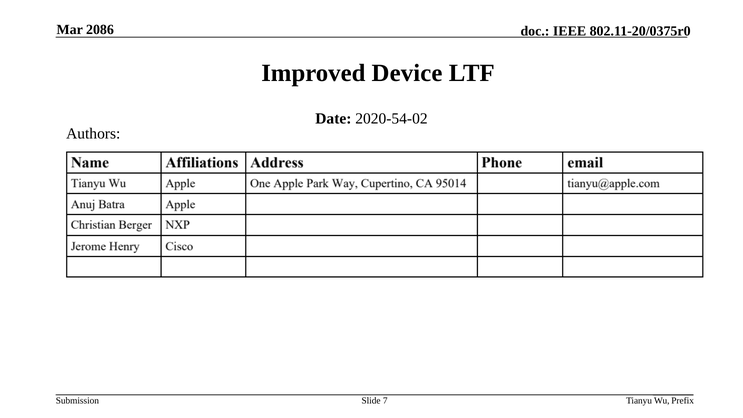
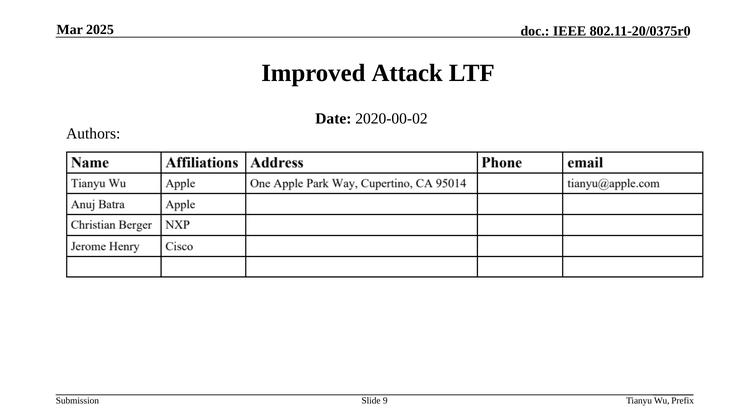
2086: 2086 -> 2025
Device: Device -> Attack
2020-54-02: 2020-54-02 -> 2020-00-02
7: 7 -> 9
